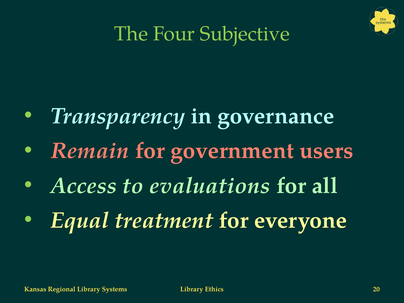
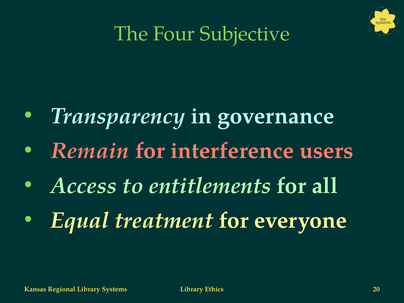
government: government -> interference
evaluations: evaluations -> entitlements
